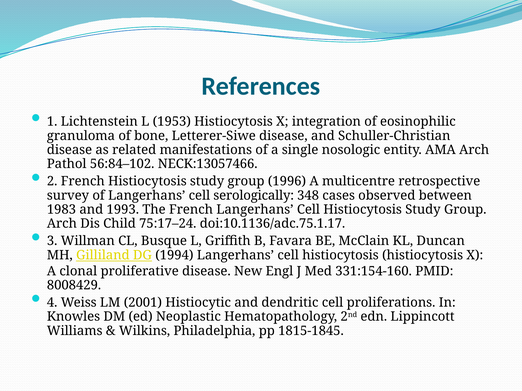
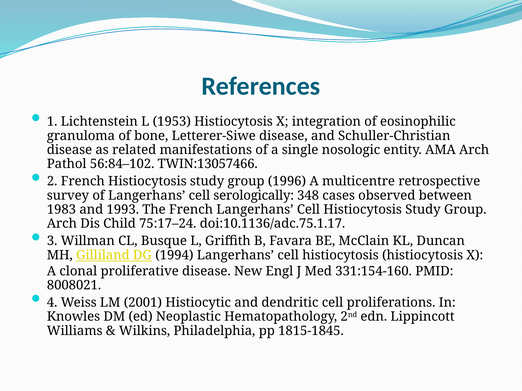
NECK:13057466: NECK:13057466 -> TWIN:13057466
8008429: 8008429 -> 8008021
